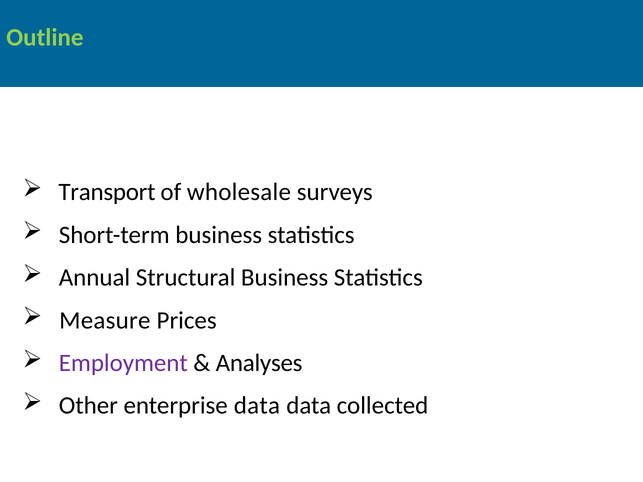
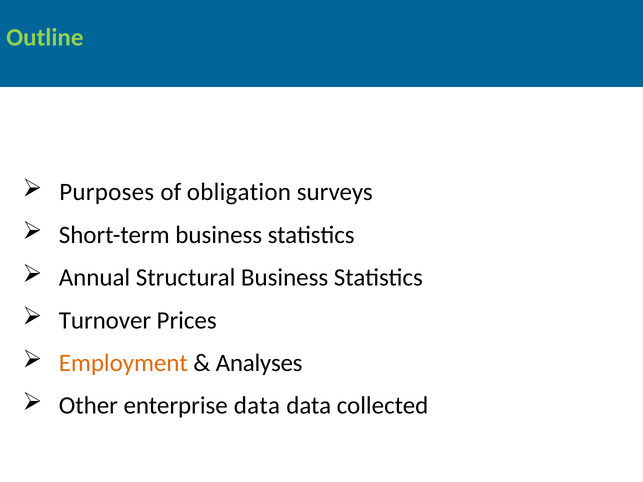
Transport: Transport -> Purposes
wholesale: wholesale -> obligation
Measure: Measure -> Turnover
Employment colour: purple -> orange
